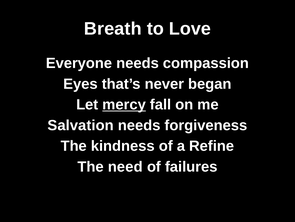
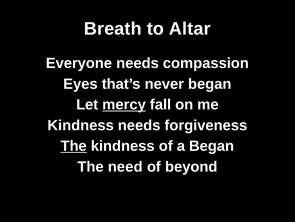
Love: Love -> Altar
Salvation at (81, 125): Salvation -> Kindness
The at (74, 146) underline: none -> present
a Refine: Refine -> Began
failures: failures -> beyond
